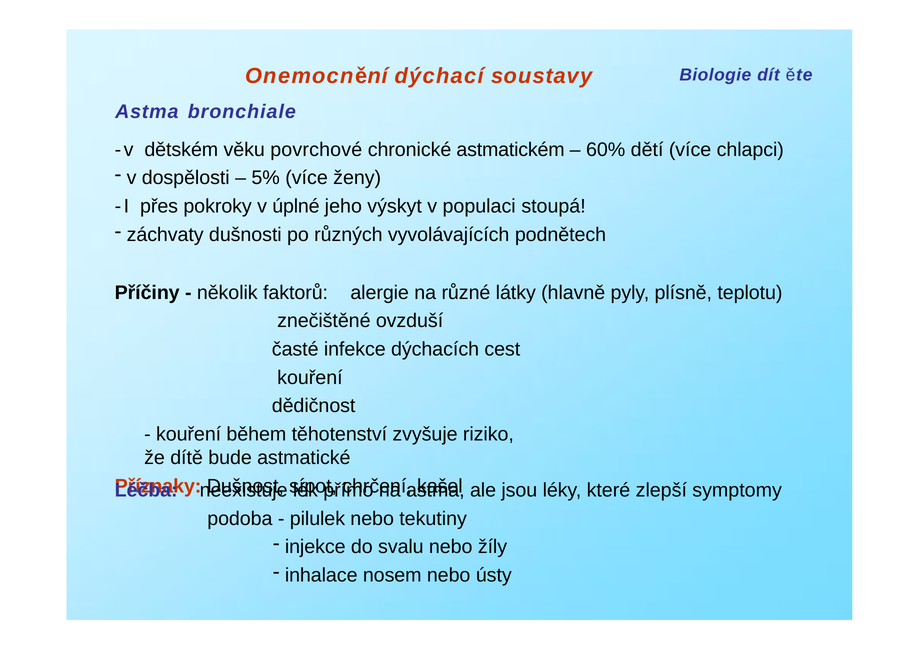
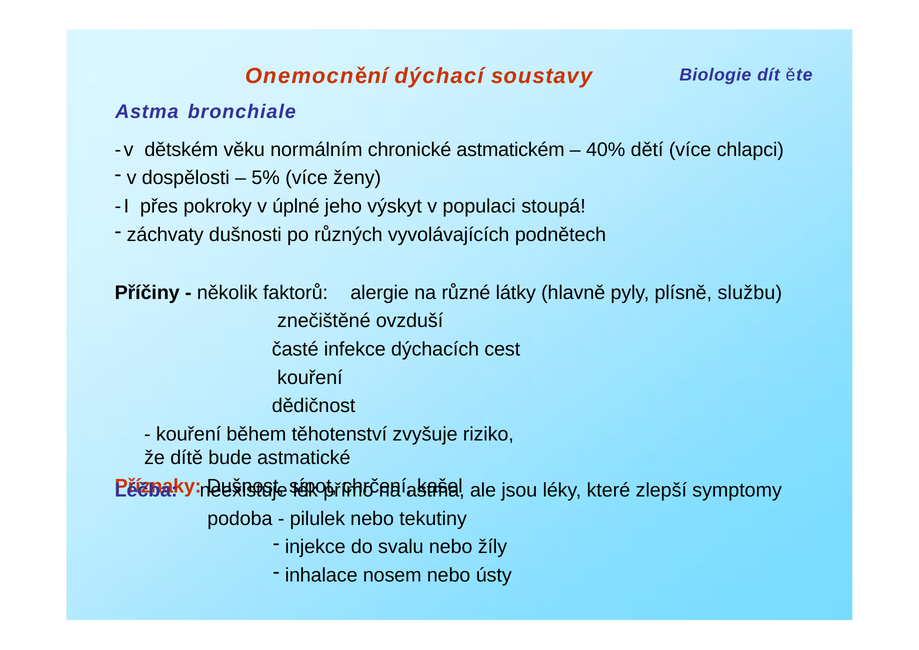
povrchové: povrchové -> normálním
60%: 60% -> 40%
teplotu: teplotu -> službu
